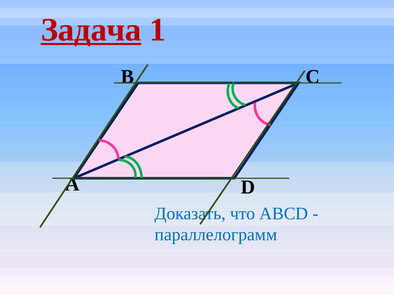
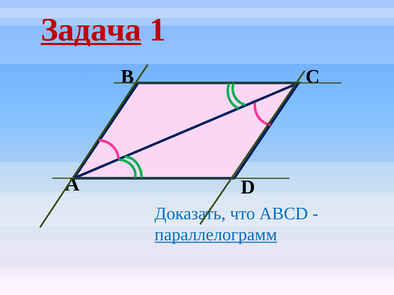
параллелограмм underline: none -> present
